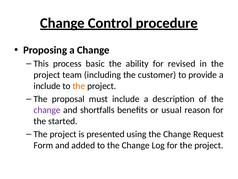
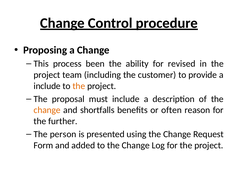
basic: basic -> been
change at (47, 110) colour: purple -> orange
usual: usual -> often
started: started -> further
project at (63, 134): project -> person
